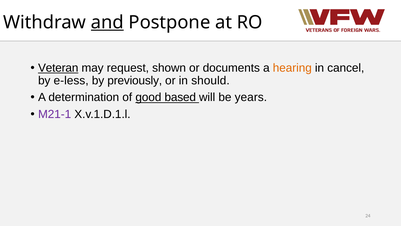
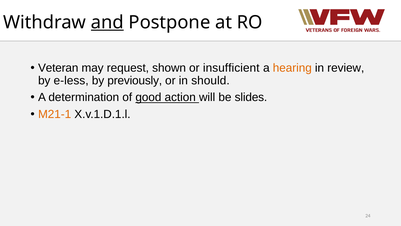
Veteran underline: present -> none
documents: documents -> insufficient
cancel: cancel -> review
based: based -> action
years: years -> slides
M21-1 colour: purple -> orange
